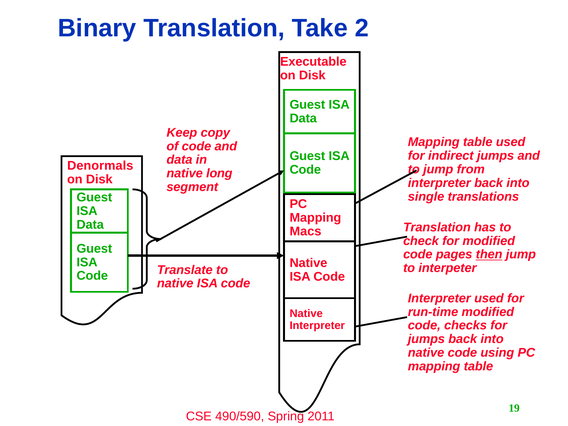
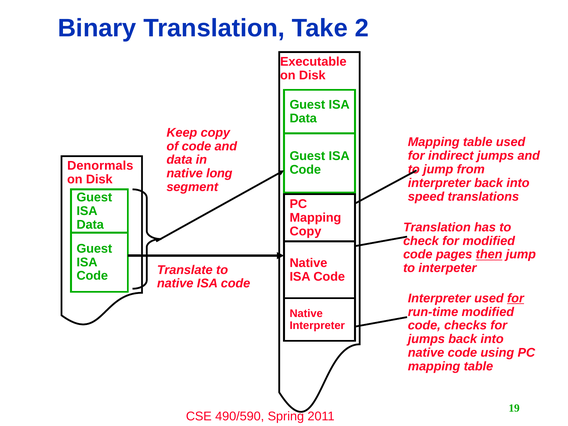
single: single -> speed
Macs at (305, 231): Macs -> Copy
for at (516, 298) underline: none -> present
